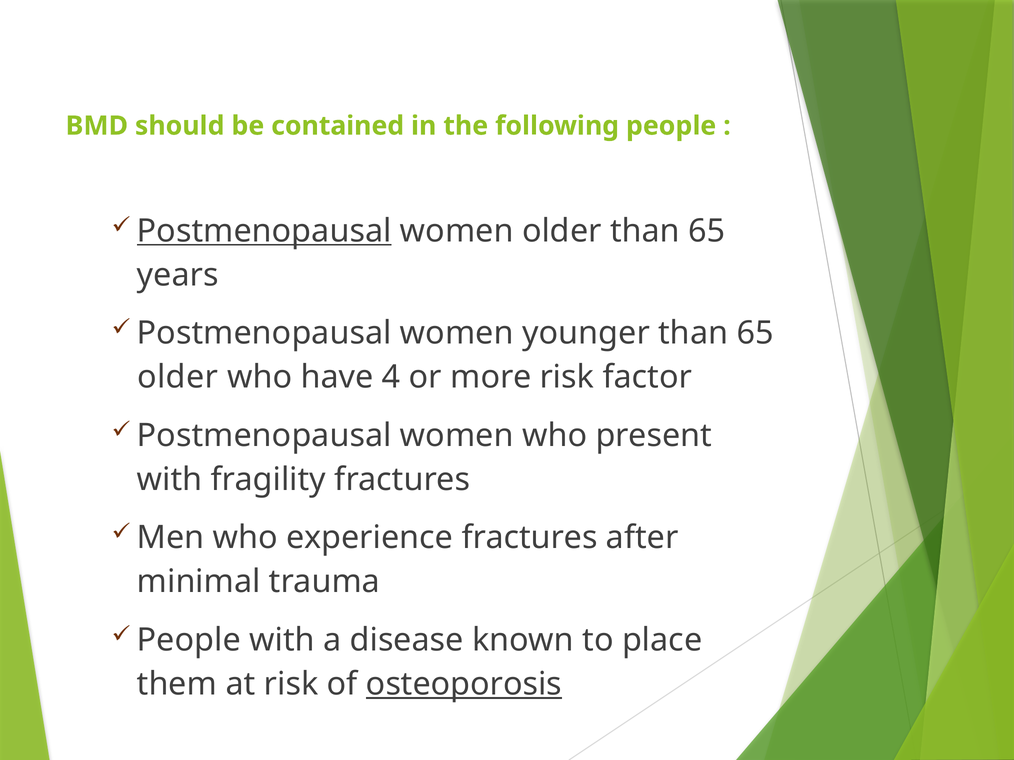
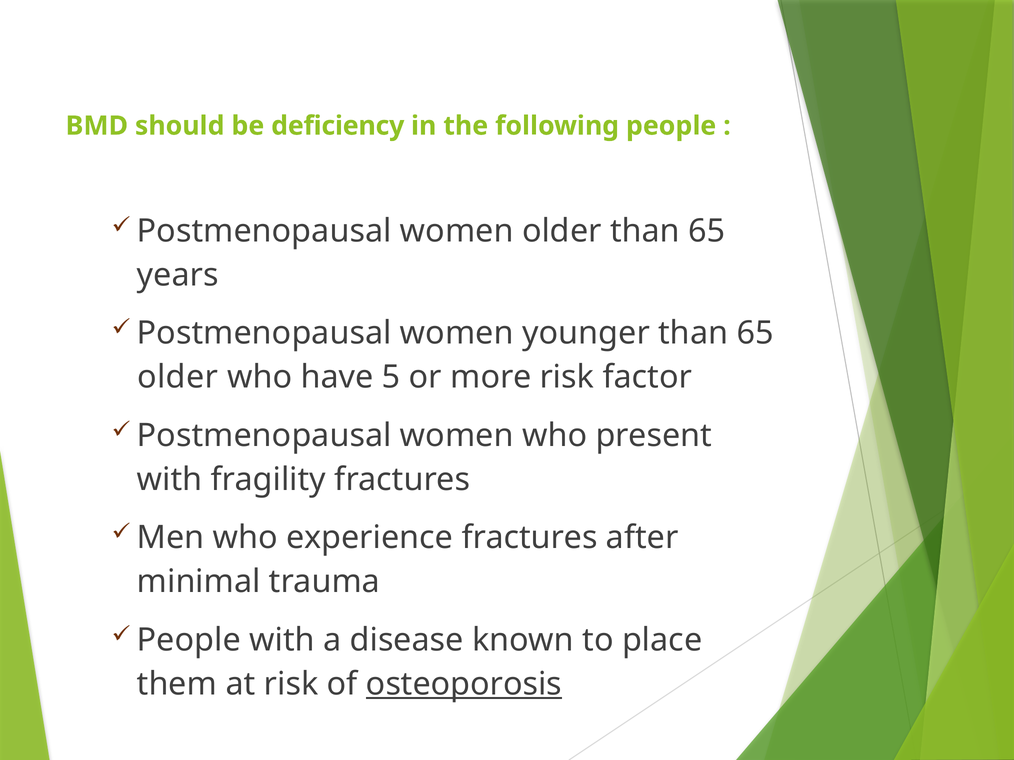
contained: contained -> deficiency
Postmenopausal at (264, 231) underline: present -> none
4: 4 -> 5
